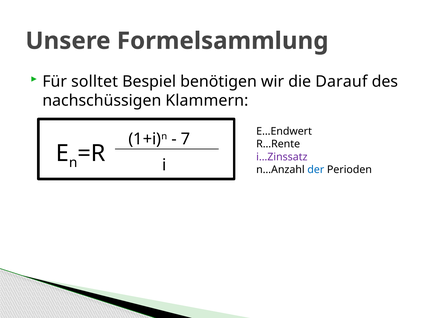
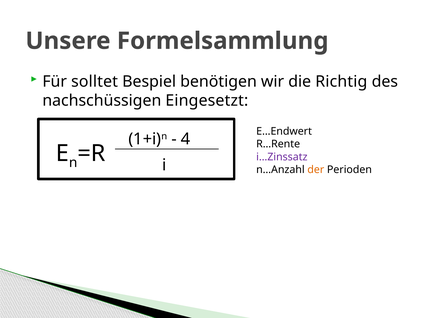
Darauf: Darauf -> Richtig
Klammern: Klammern -> Eingesetzt
7: 7 -> 4
der colour: blue -> orange
